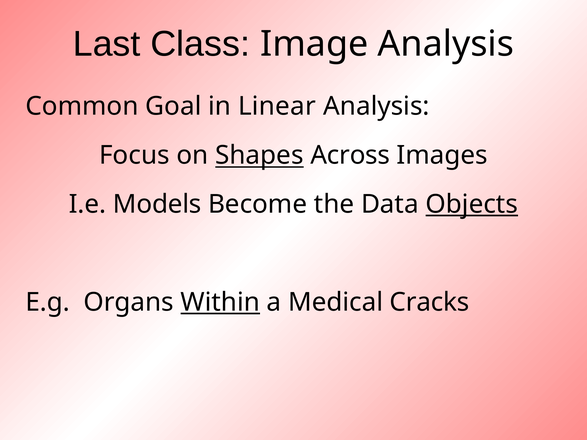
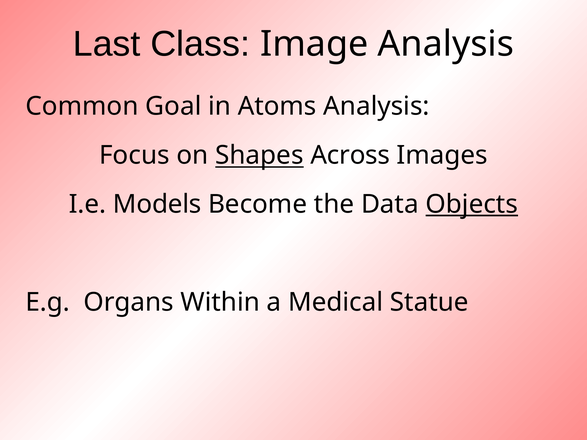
Linear: Linear -> Atoms
Within underline: present -> none
Cracks: Cracks -> Statue
